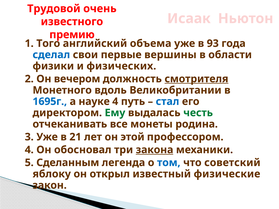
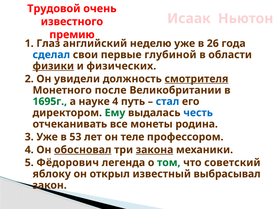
Того: Того -> Глаз
объема: объема -> неделю
93: 93 -> 26
вершины: вершины -> глубиной
физики underline: none -> present
вечером: вечером -> увидели
вдоль: вдоль -> после
1695г colour: blue -> green
честь colour: green -> blue
21: 21 -> 53
этой: этой -> теле
обосновал underline: none -> present
Сделанным: Сделанным -> Фёдорович
том colour: blue -> green
физические: физические -> выбрасывал
